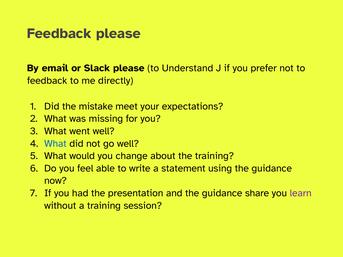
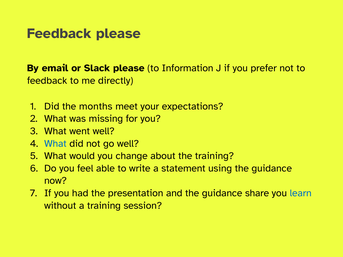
Understand: Understand -> Information
mistake: mistake -> months
learn colour: purple -> blue
